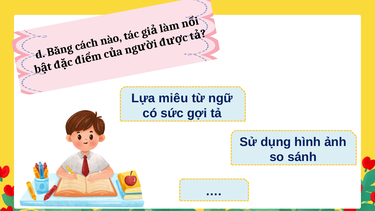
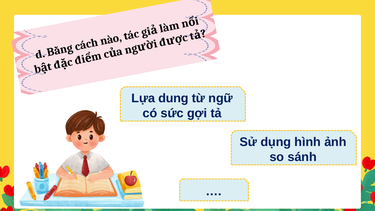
miêu: miêu -> dung
